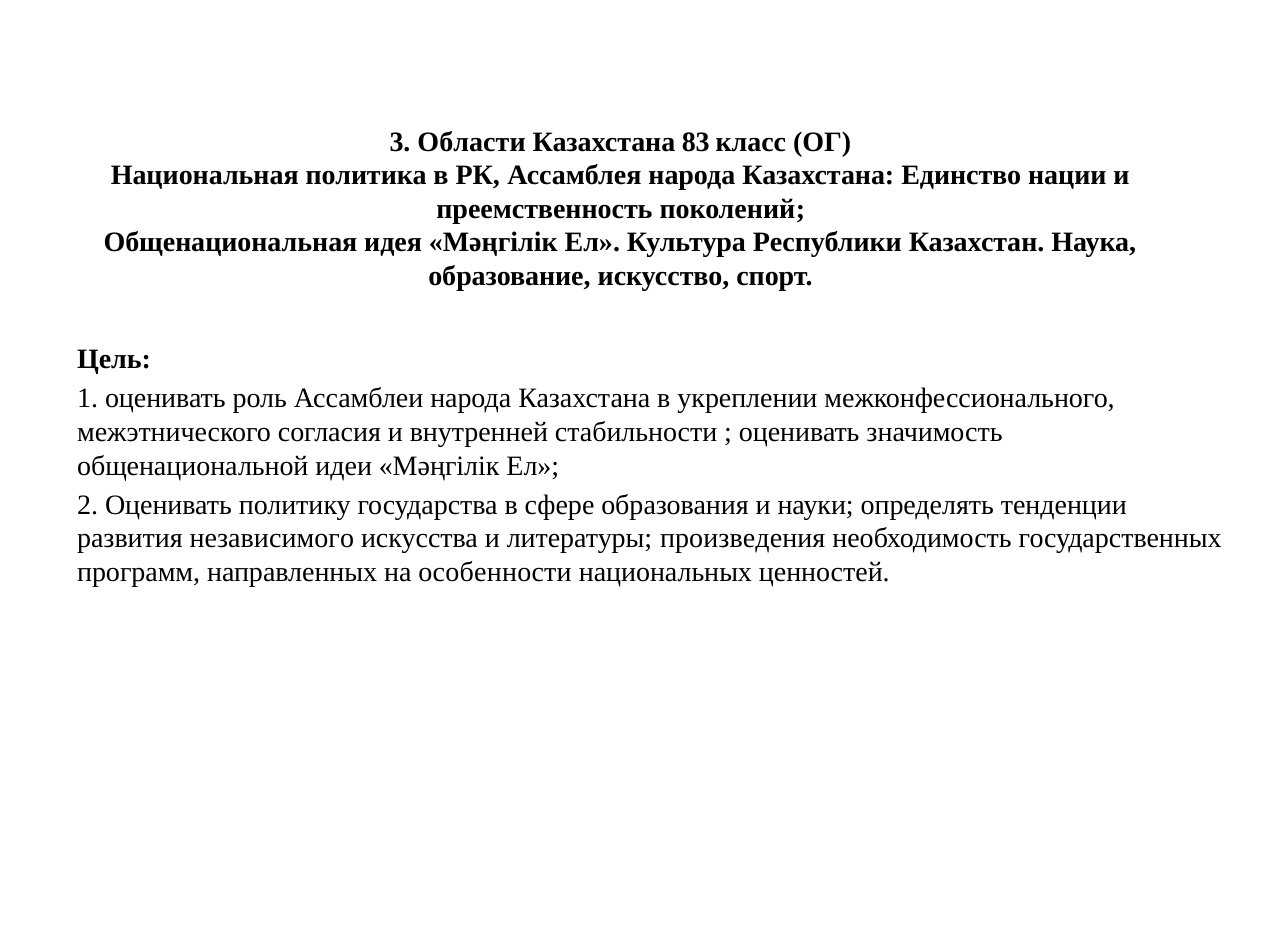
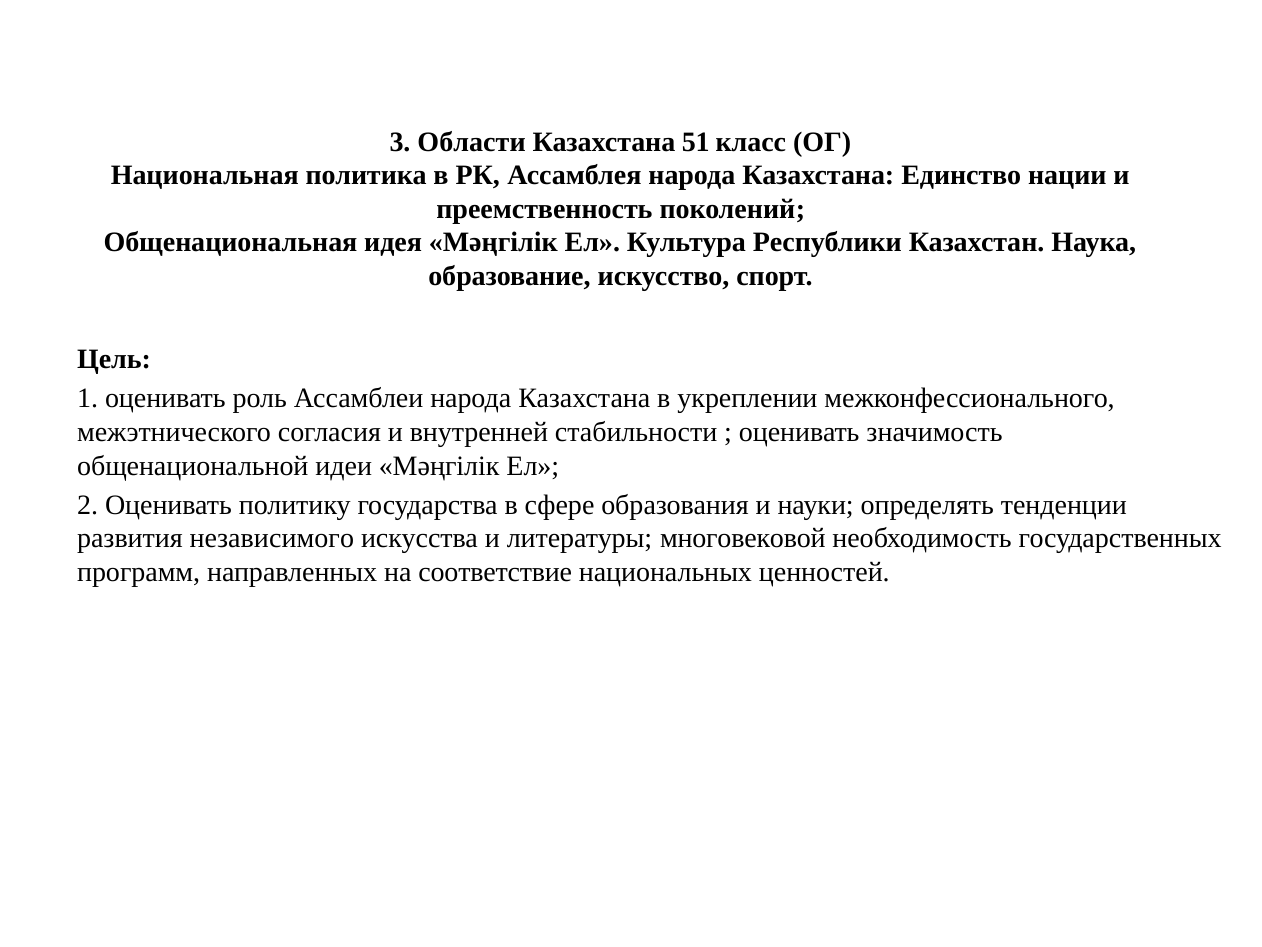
83: 83 -> 51
произведения: произведения -> многовековой
особенности: особенности -> соответствие
